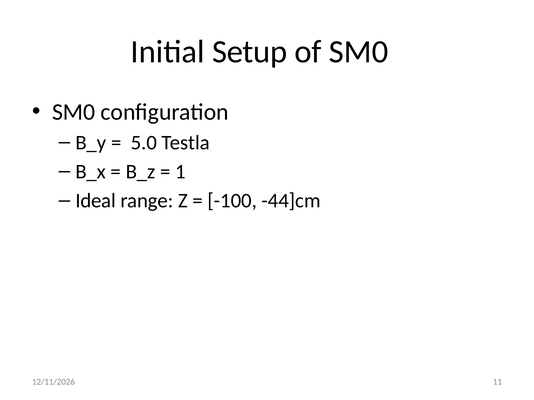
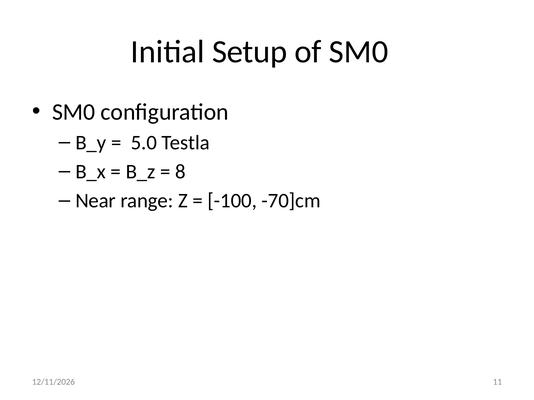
1: 1 -> 8
Ideal: Ideal -> Near
-44]cm: -44]cm -> -70]cm
